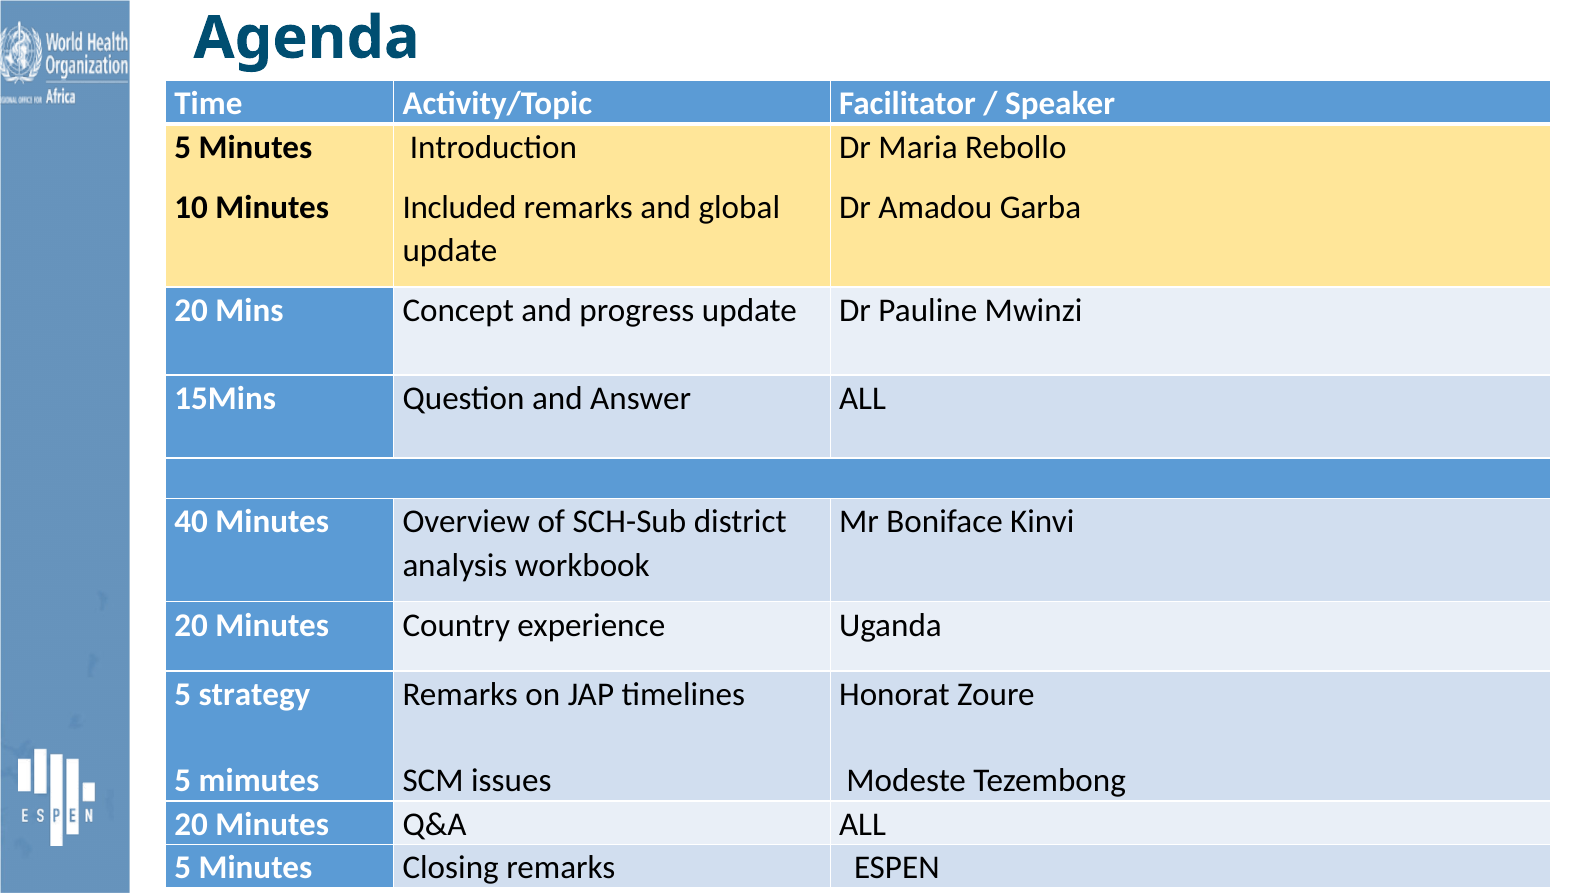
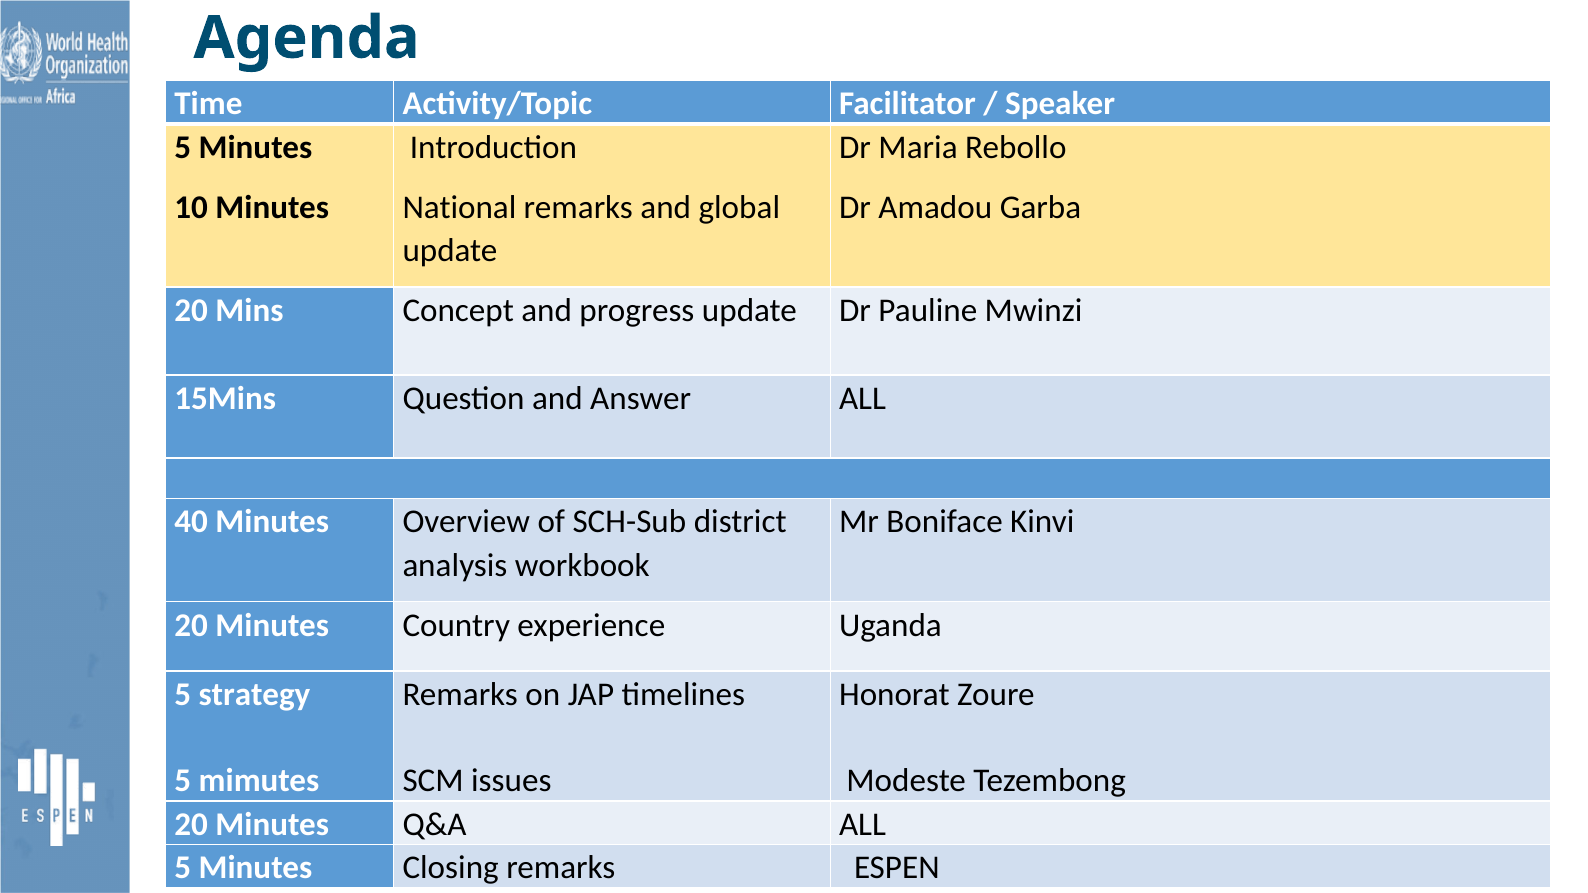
Included: Included -> National
